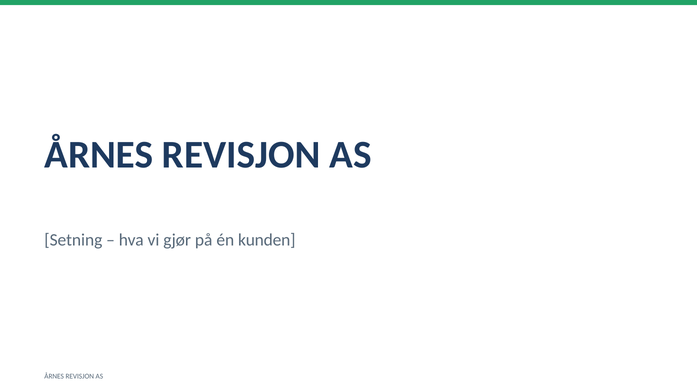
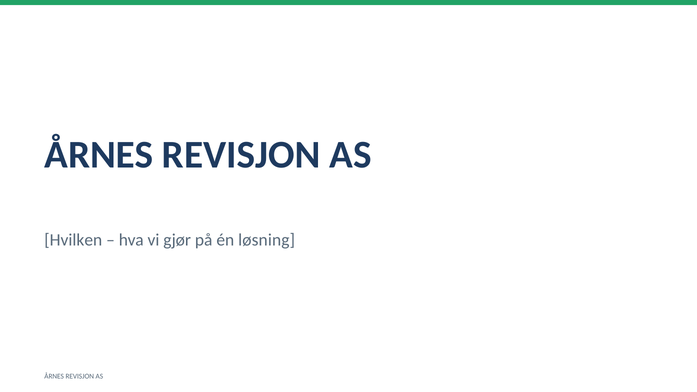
Setning: Setning -> Hvilken
kunden: kunden -> løsning
